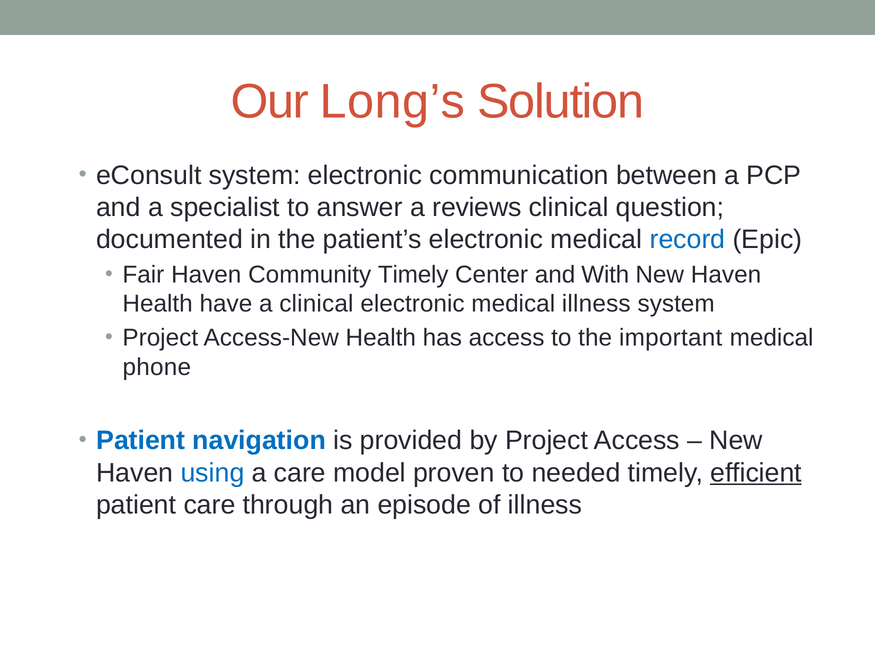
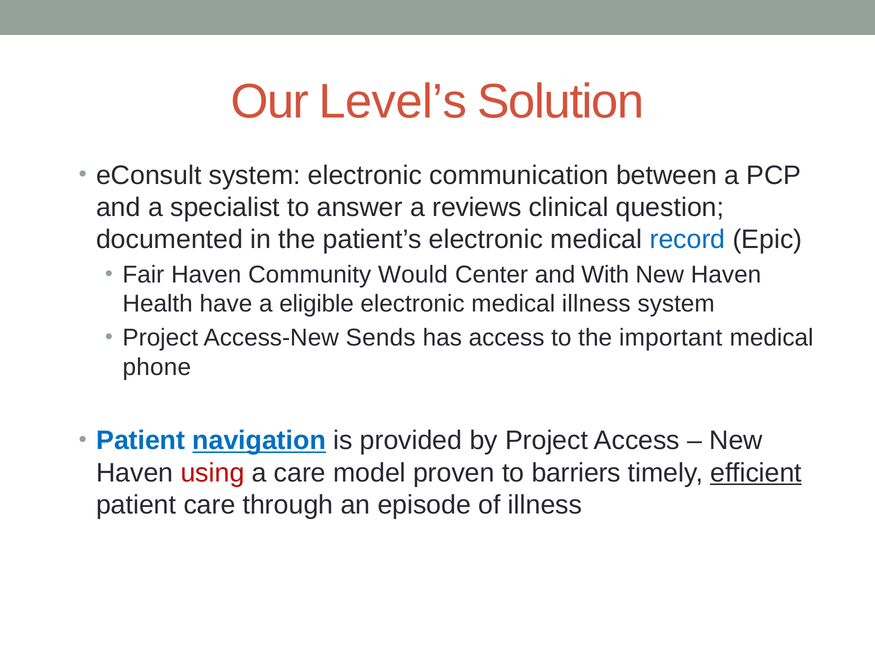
Long’s: Long’s -> Level’s
Community Timely: Timely -> Would
a clinical: clinical -> eligible
Access-New Health: Health -> Sends
navigation underline: none -> present
using colour: blue -> red
needed: needed -> barriers
